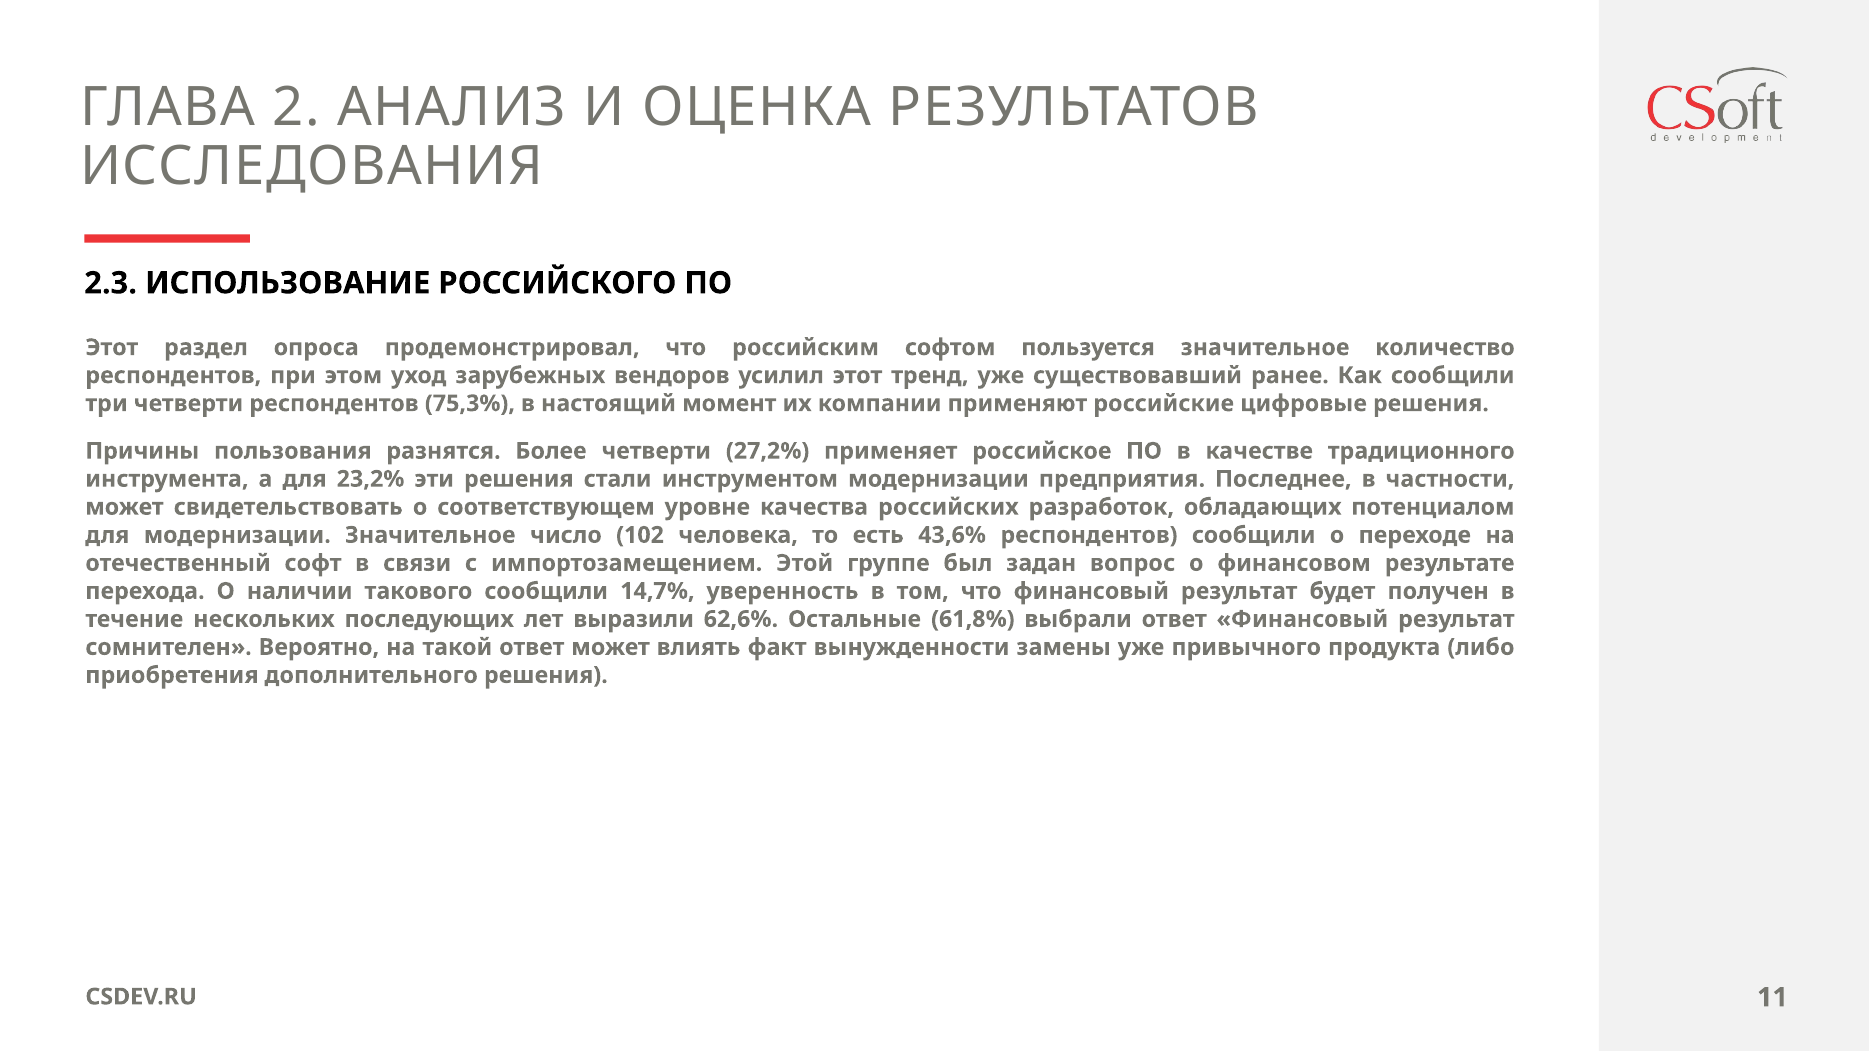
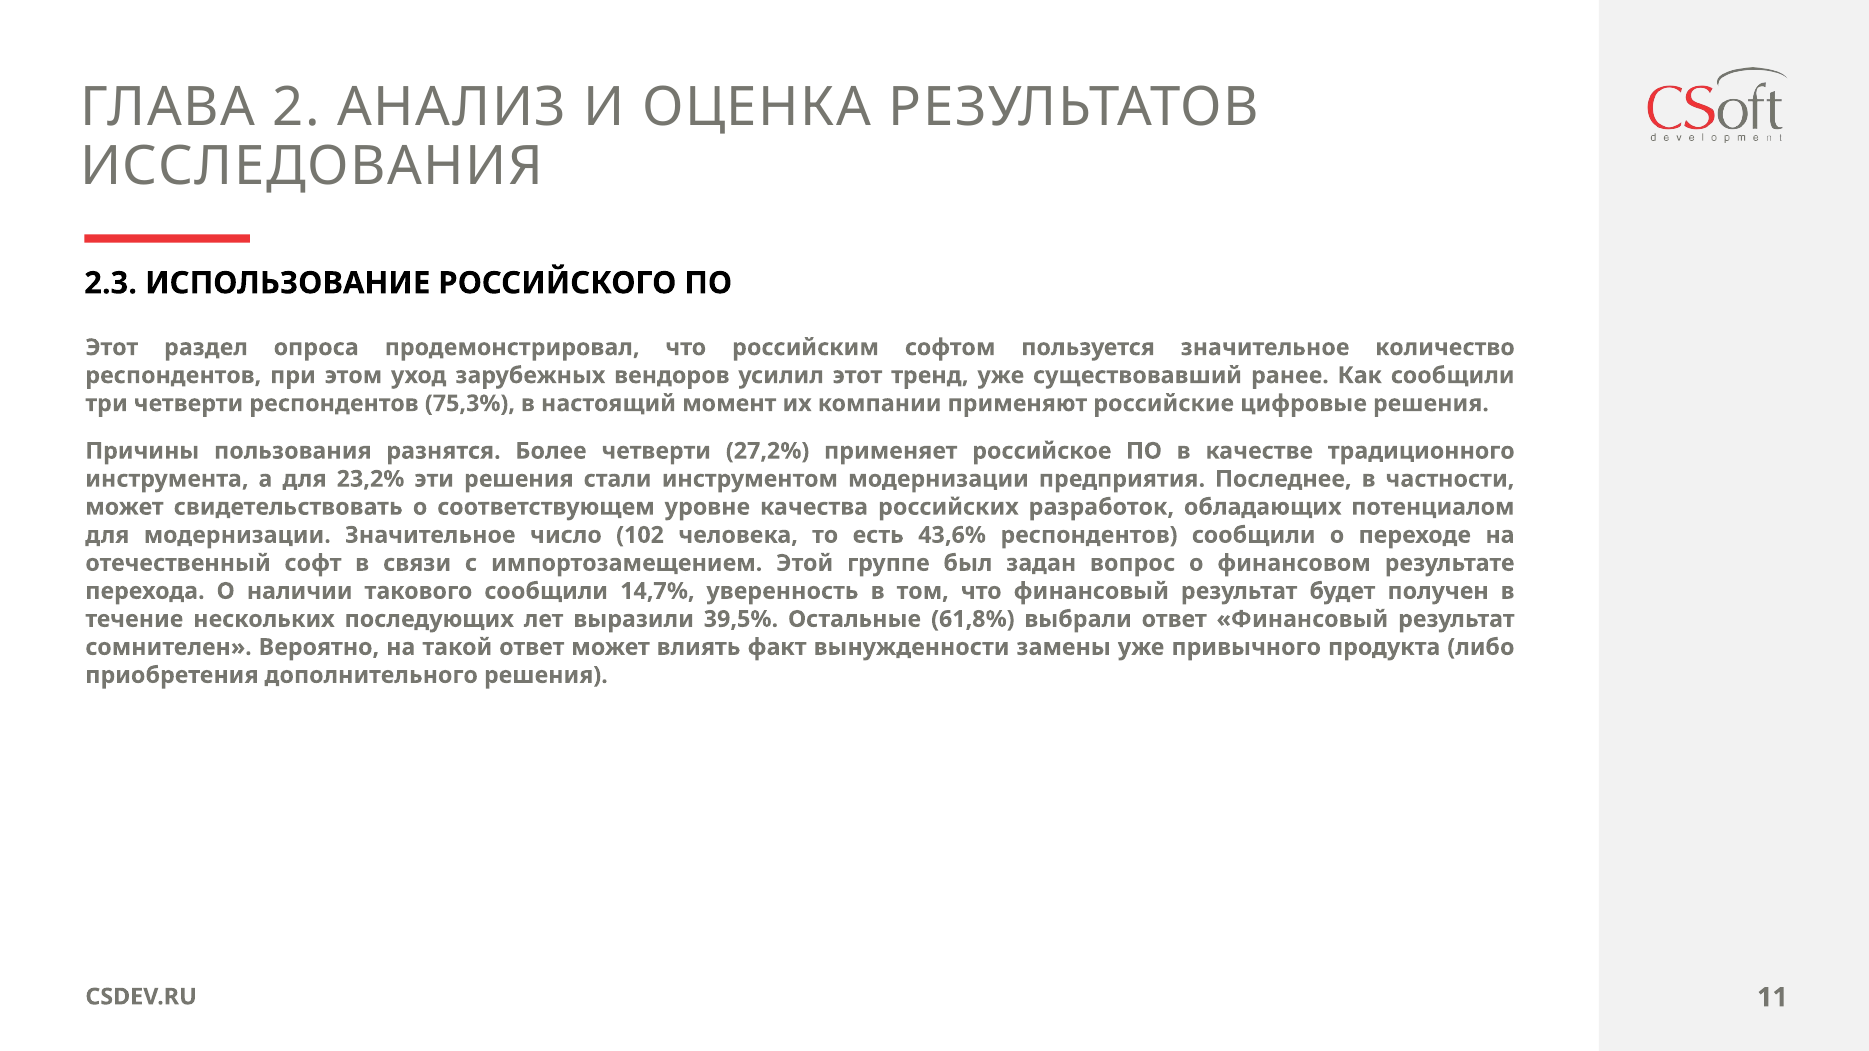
62,6%: 62,6% -> 39,5%
